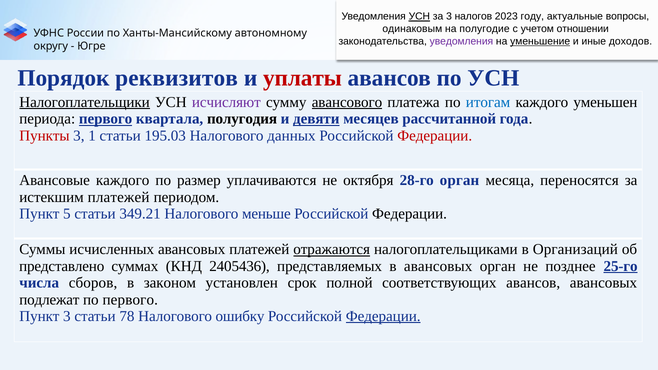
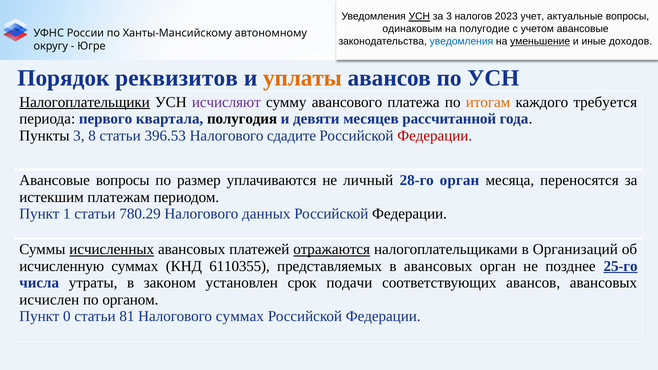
году: году -> учет
учетом отношении: отношении -> авансовые
уведомления at (461, 41) colour: purple -> blue
уплаты colour: red -> orange
авансового underline: present -> none
итогам colour: blue -> orange
уменьшен: уменьшен -> требуется
первого at (106, 119) underline: present -> none
девяти underline: present -> none
Пункты colour: red -> black
1: 1 -> 8
195.03: 195.03 -> 396.53
данных: данных -> сдадите
Авансовые каждого: каждого -> вопросы
октября: октября -> личный
истекшим платежей: платежей -> платежам
5: 5 -> 1
349.21: 349.21 -> 780.29
меньше: меньше -> данных
исчисленных underline: none -> present
представлено: представлено -> исчисленную
2405436: 2405436 -> 6110355
сборов: сборов -> утраты
полной: полной -> подачи
подлежат: подлежат -> исчислен
по первого: первого -> органом
Пункт 3: 3 -> 0
78: 78 -> 81
Налогового ошибку: ошибку -> суммах
Федерации at (383, 316) underline: present -> none
